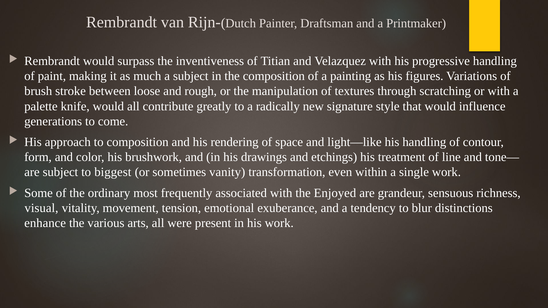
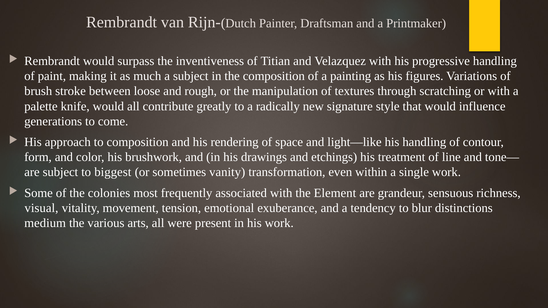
ordinary: ordinary -> colonies
Enjoyed: Enjoyed -> Element
enhance: enhance -> medium
